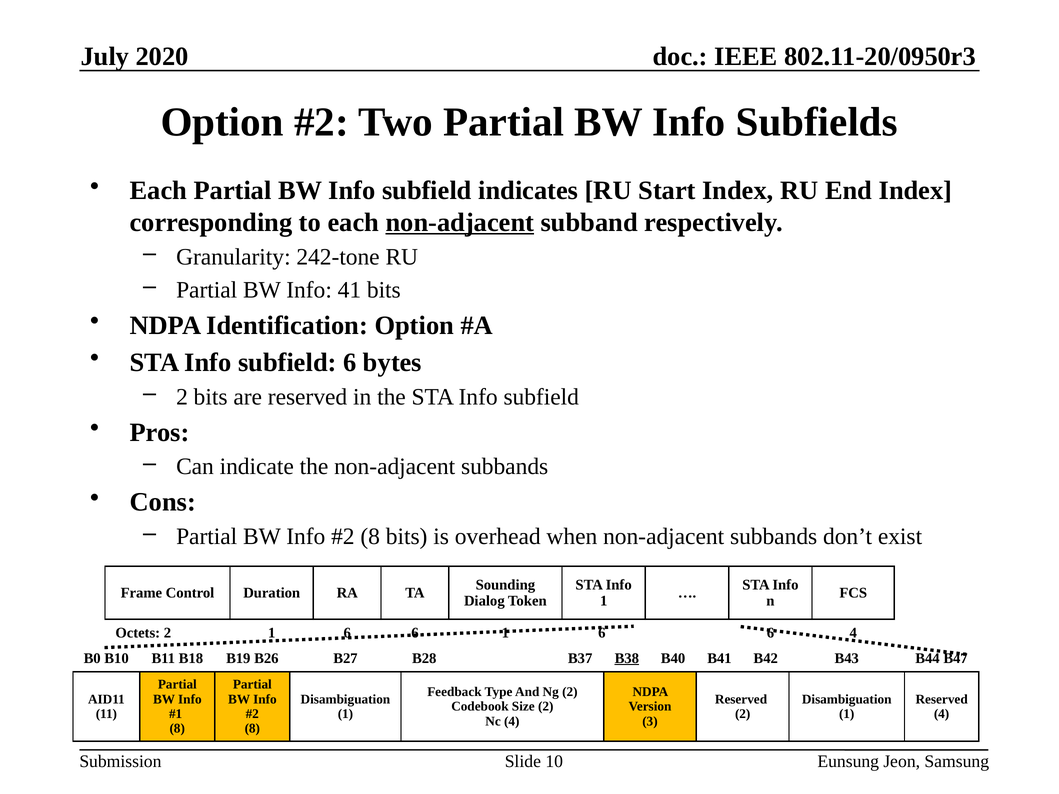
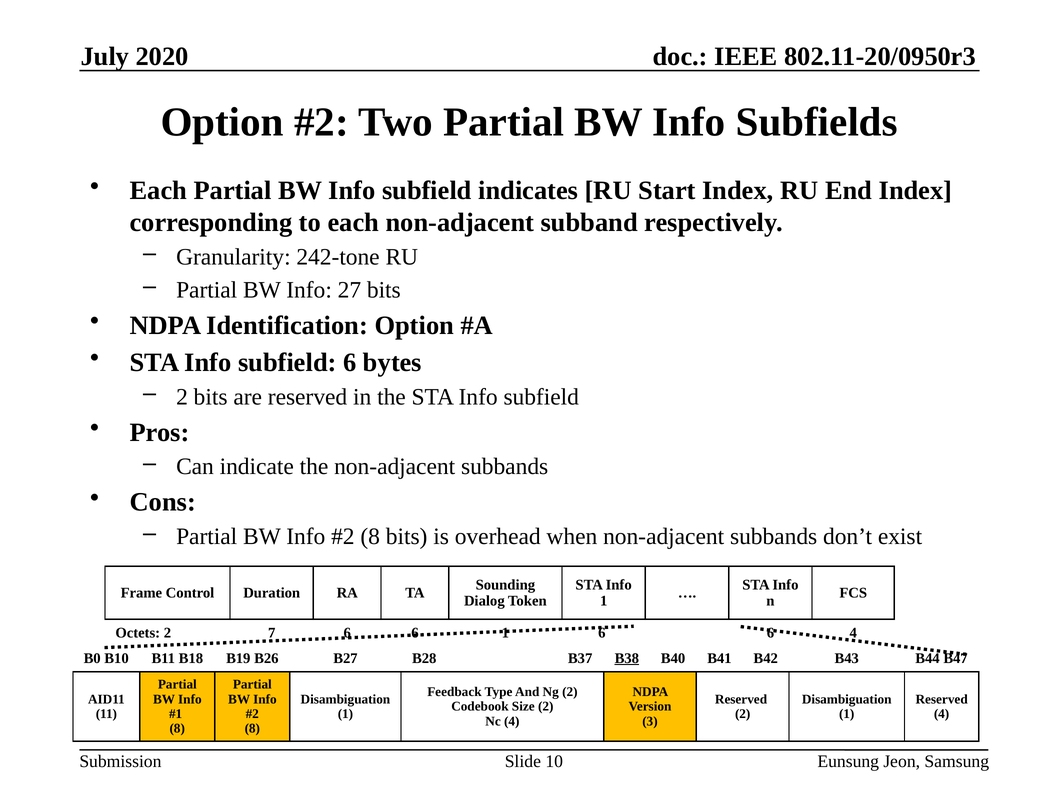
non-adjacent at (460, 223) underline: present -> none
41: 41 -> 27
2 1: 1 -> 7
